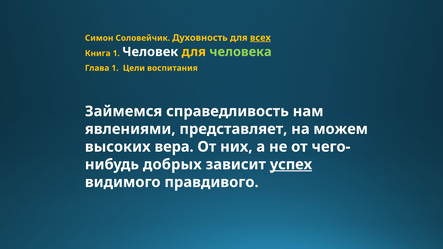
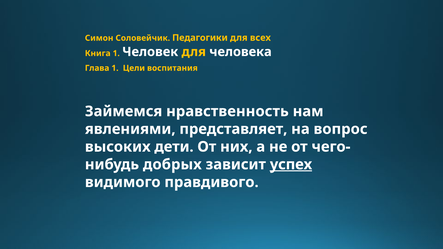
Духовность: Духовность -> Педагогики
всех underline: present -> none
человека colour: light green -> white
справедливость: справедливость -> нравственность
можем: можем -> вопрос
вера: вера -> дети
